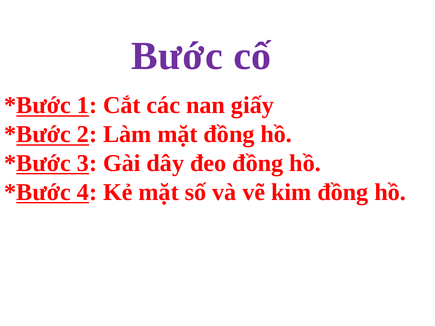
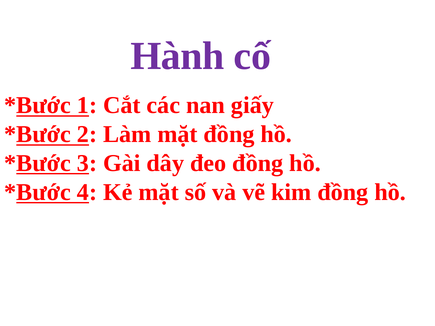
Bước: Bước -> Hành
